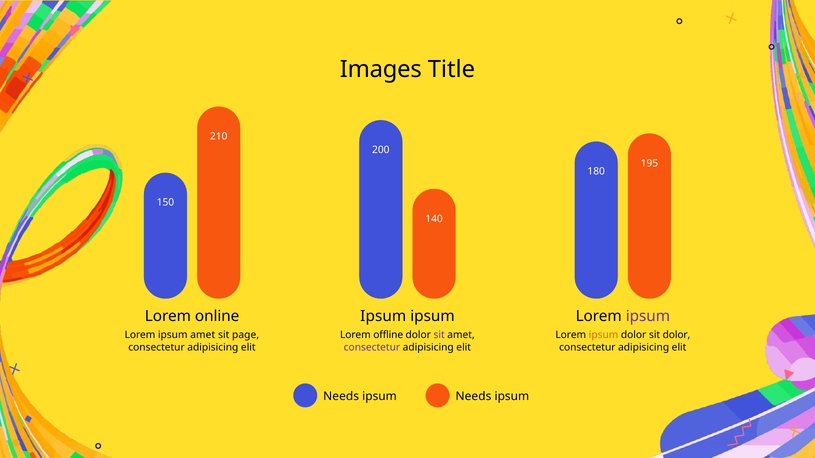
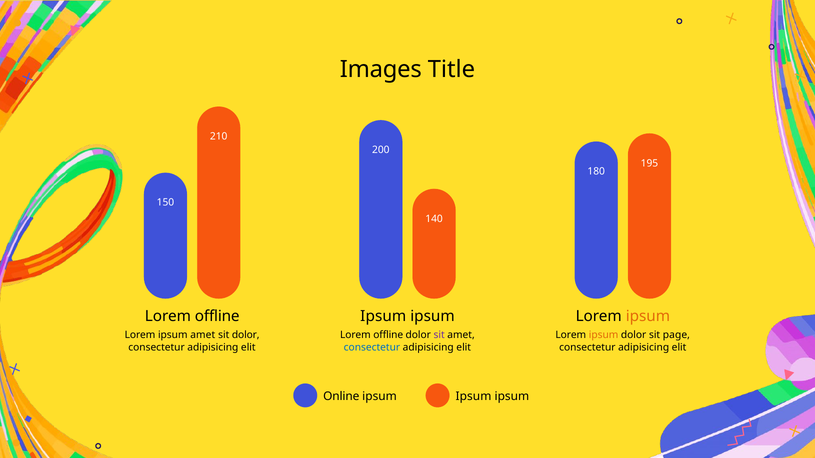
online at (217, 316): online -> offline
ipsum at (648, 316) colour: purple -> orange
sit page: page -> dolor
sit dolor: dolor -> page
consectetur at (372, 348) colour: purple -> blue
Needs at (341, 397): Needs -> Online
Needs at (473, 397): Needs -> Ipsum
